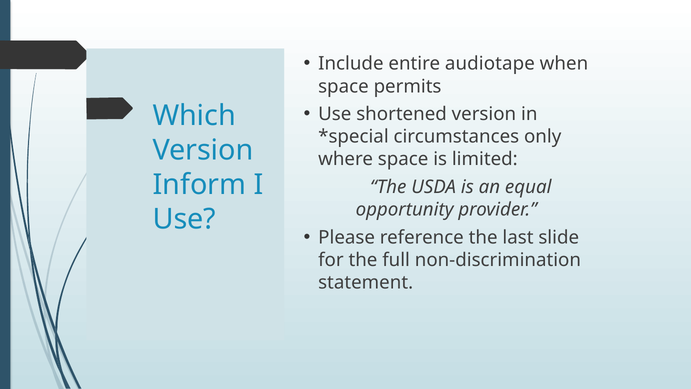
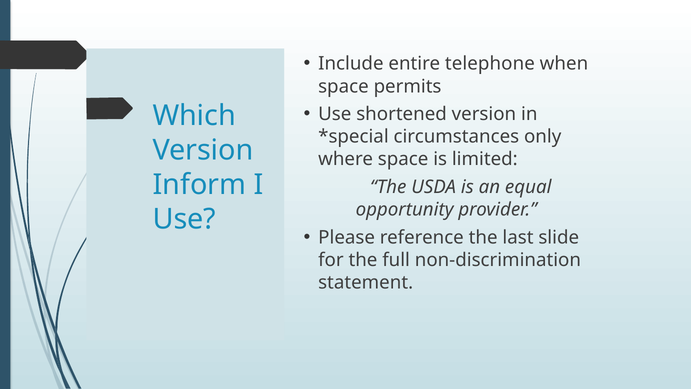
audiotape: audiotape -> telephone
